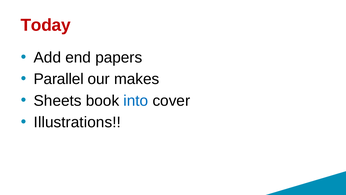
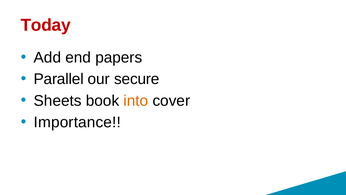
makes: makes -> secure
into colour: blue -> orange
Illustrations: Illustrations -> Importance
